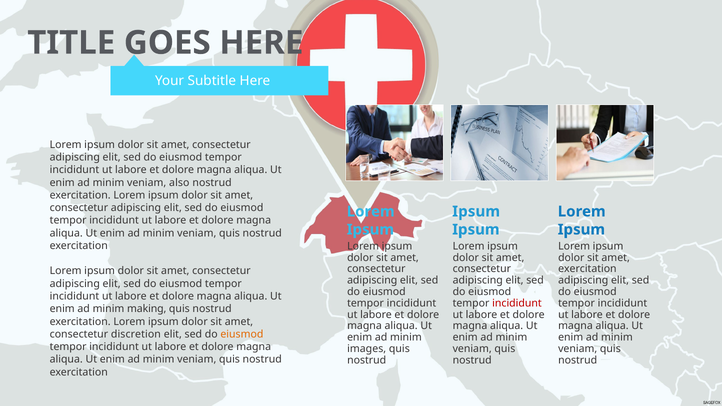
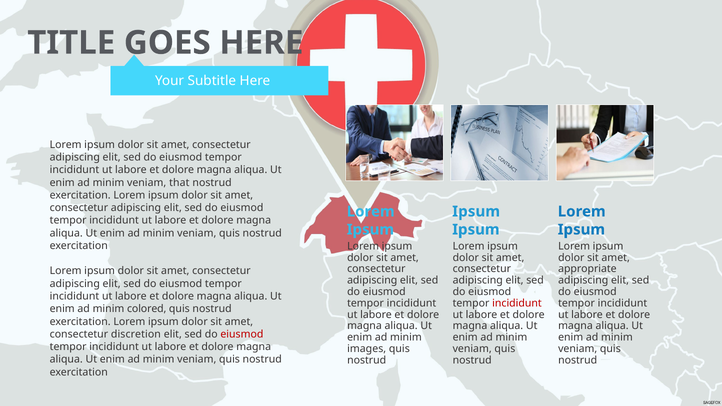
also: also -> that
exercitation at (587, 269): exercitation -> appropriate
making: making -> colored
eiusmod at (242, 334) colour: orange -> red
